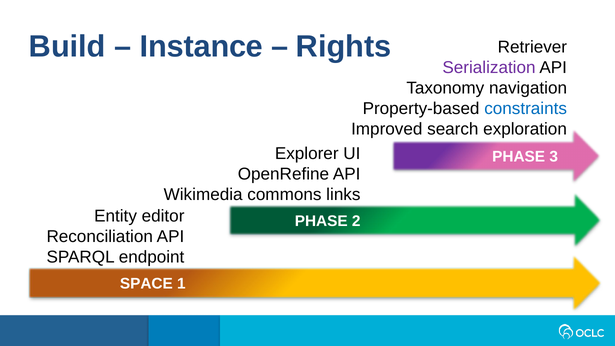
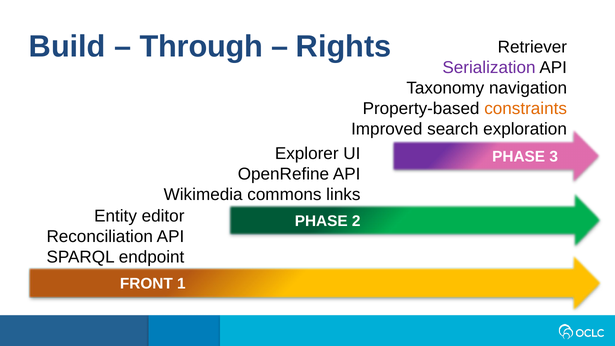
Instance: Instance -> Through
constraints colour: blue -> orange
SPACE: SPACE -> FRONT
